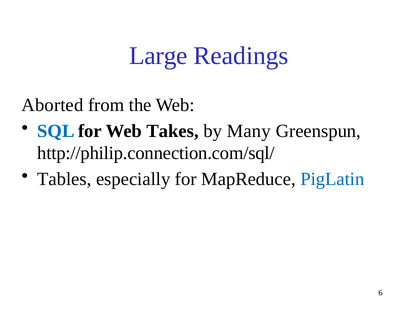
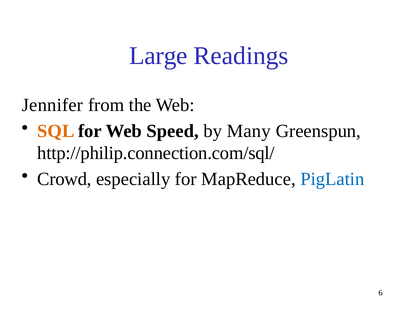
Aborted: Aborted -> Jennifer
SQL colour: blue -> orange
Takes: Takes -> Speed
Tables: Tables -> Crowd
